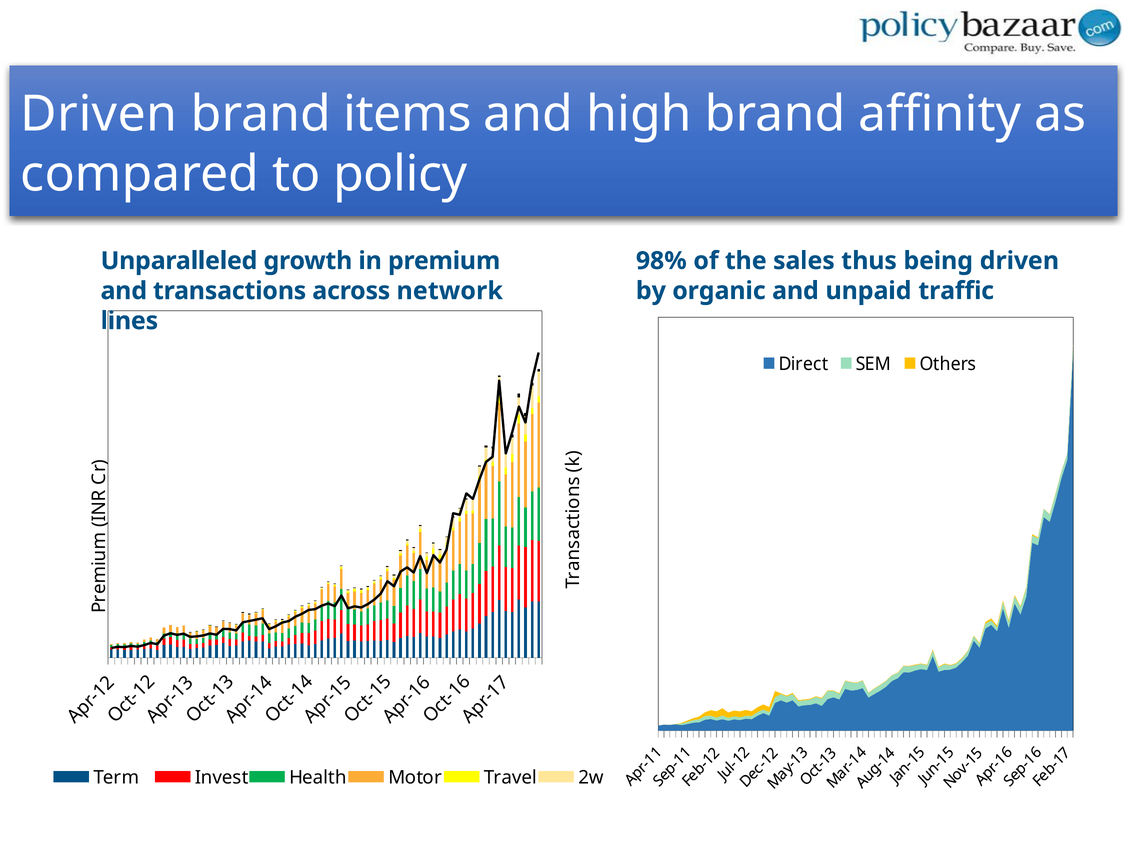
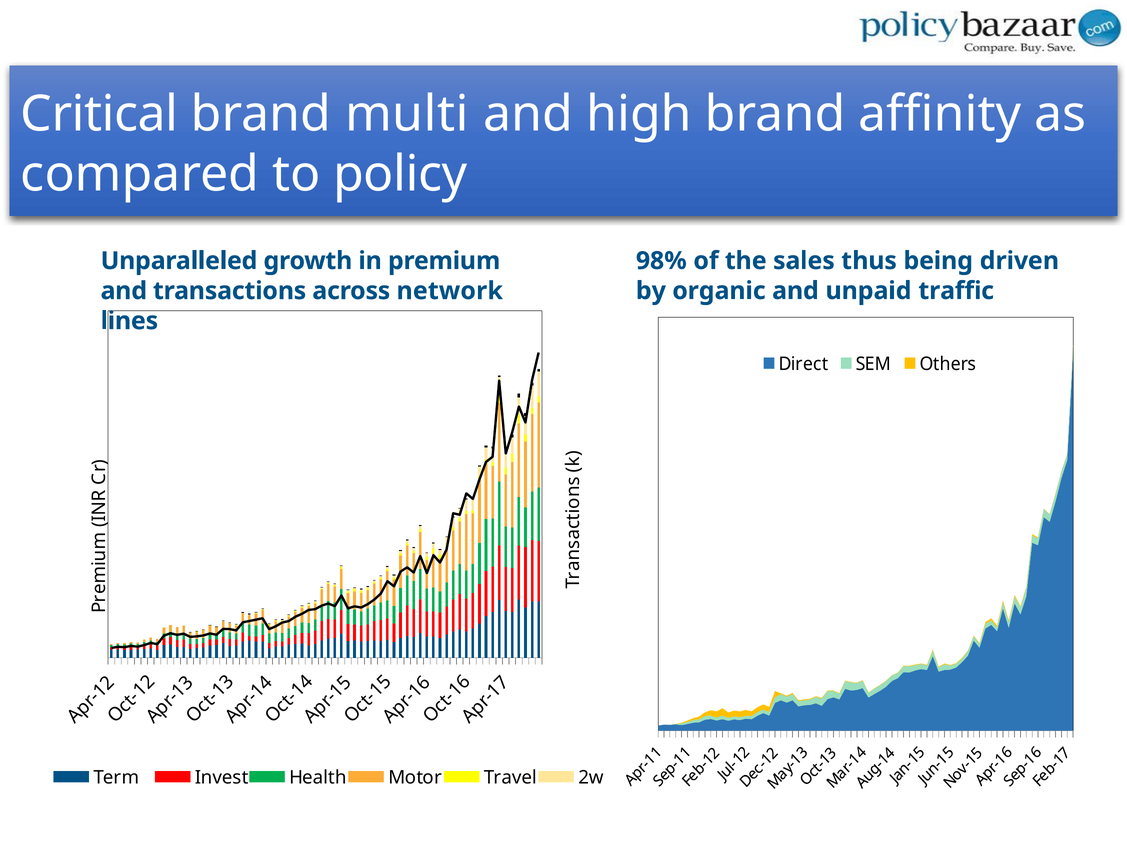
Driven at (99, 114): Driven -> Critical
items: items -> multi
